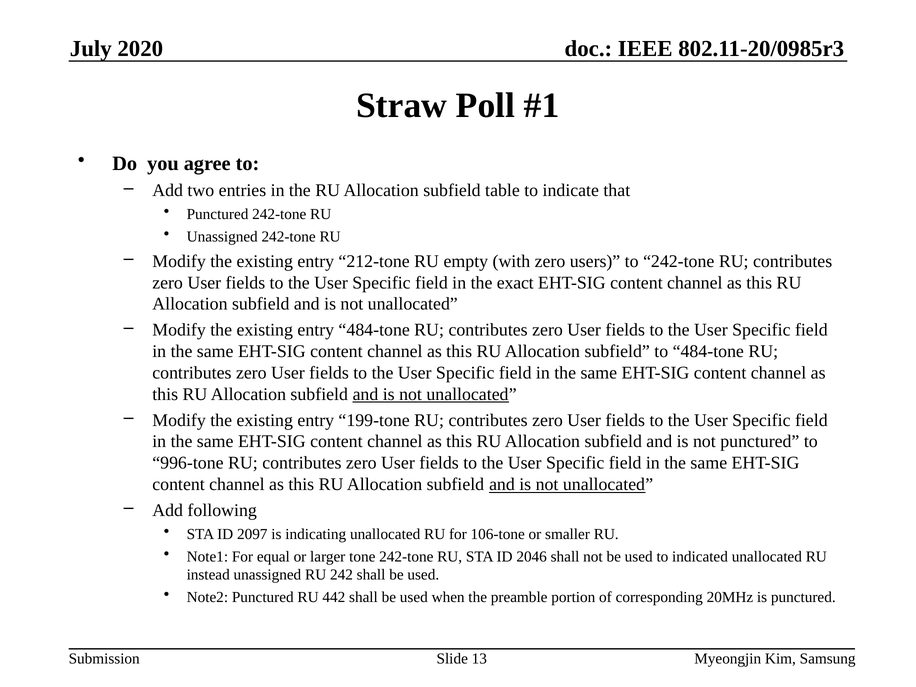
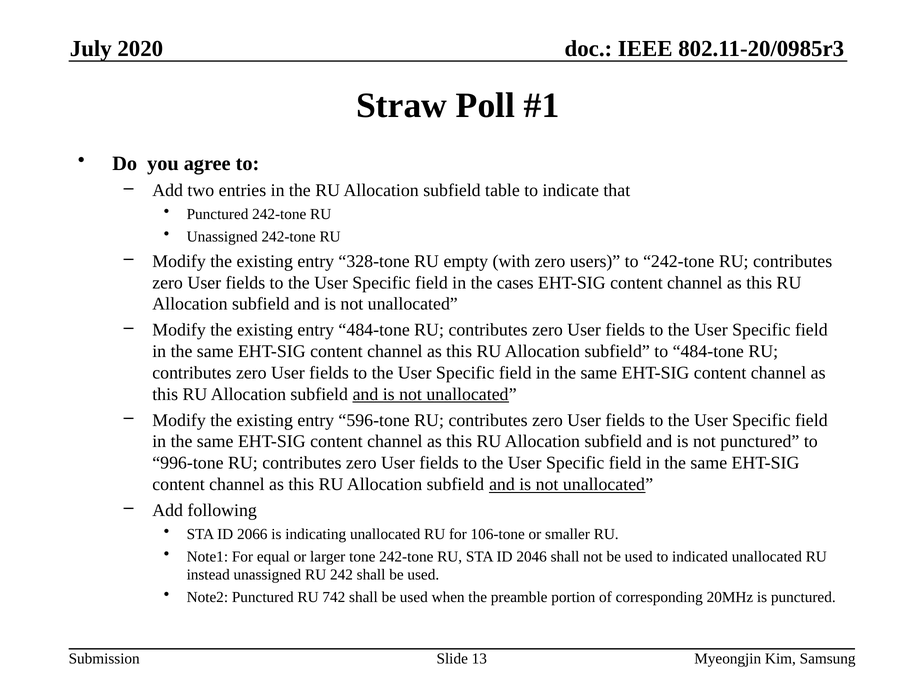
212-tone: 212-tone -> 328-tone
exact: exact -> cases
199-tone: 199-tone -> 596-tone
2097: 2097 -> 2066
442: 442 -> 742
